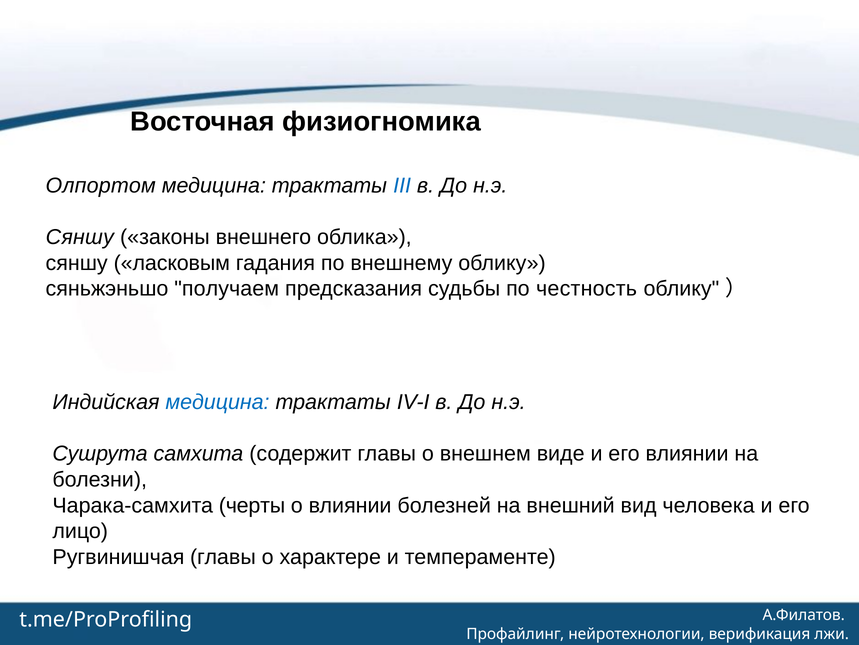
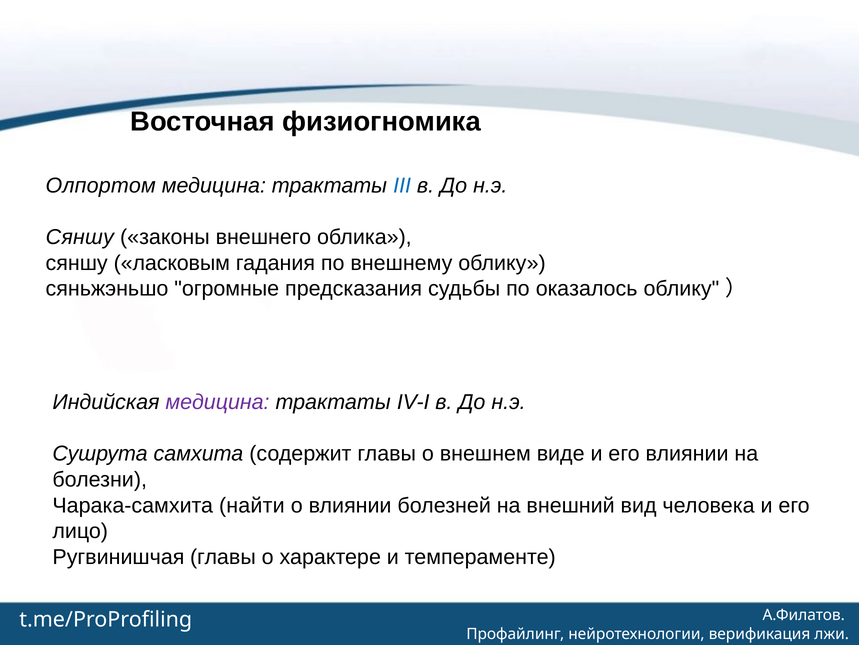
получаем: получаем -> огромные
честность: честность -> оказалось
медицина at (218, 402) colour: blue -> purple
черты: черты -> найти
